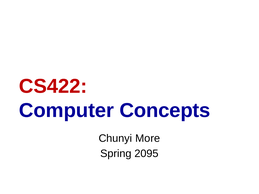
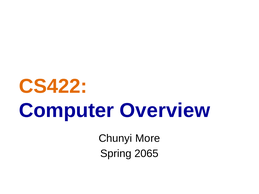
CS422 colour: red -> orange
Concepts: Concepts -> Overview
2095: 2095 -> 2065
